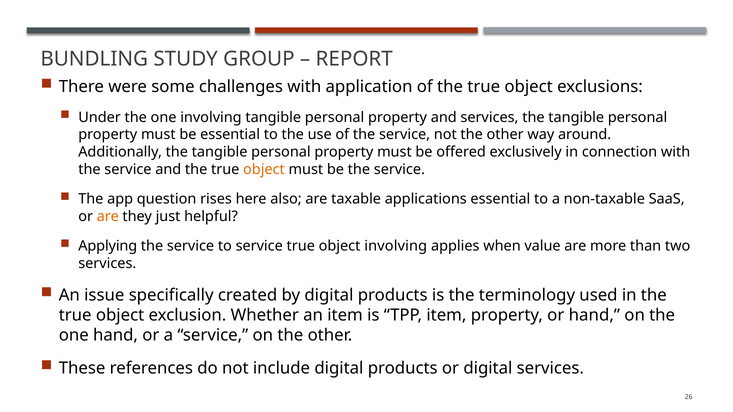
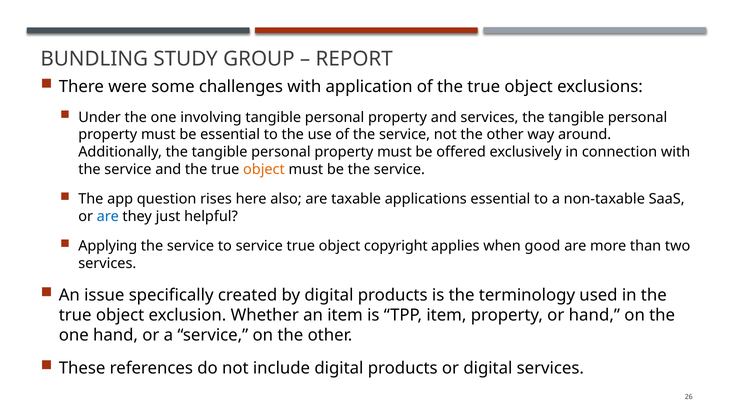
are at (108, 217) colour: orange -> blue
object involving: involving -> copyright
value: value -> good
